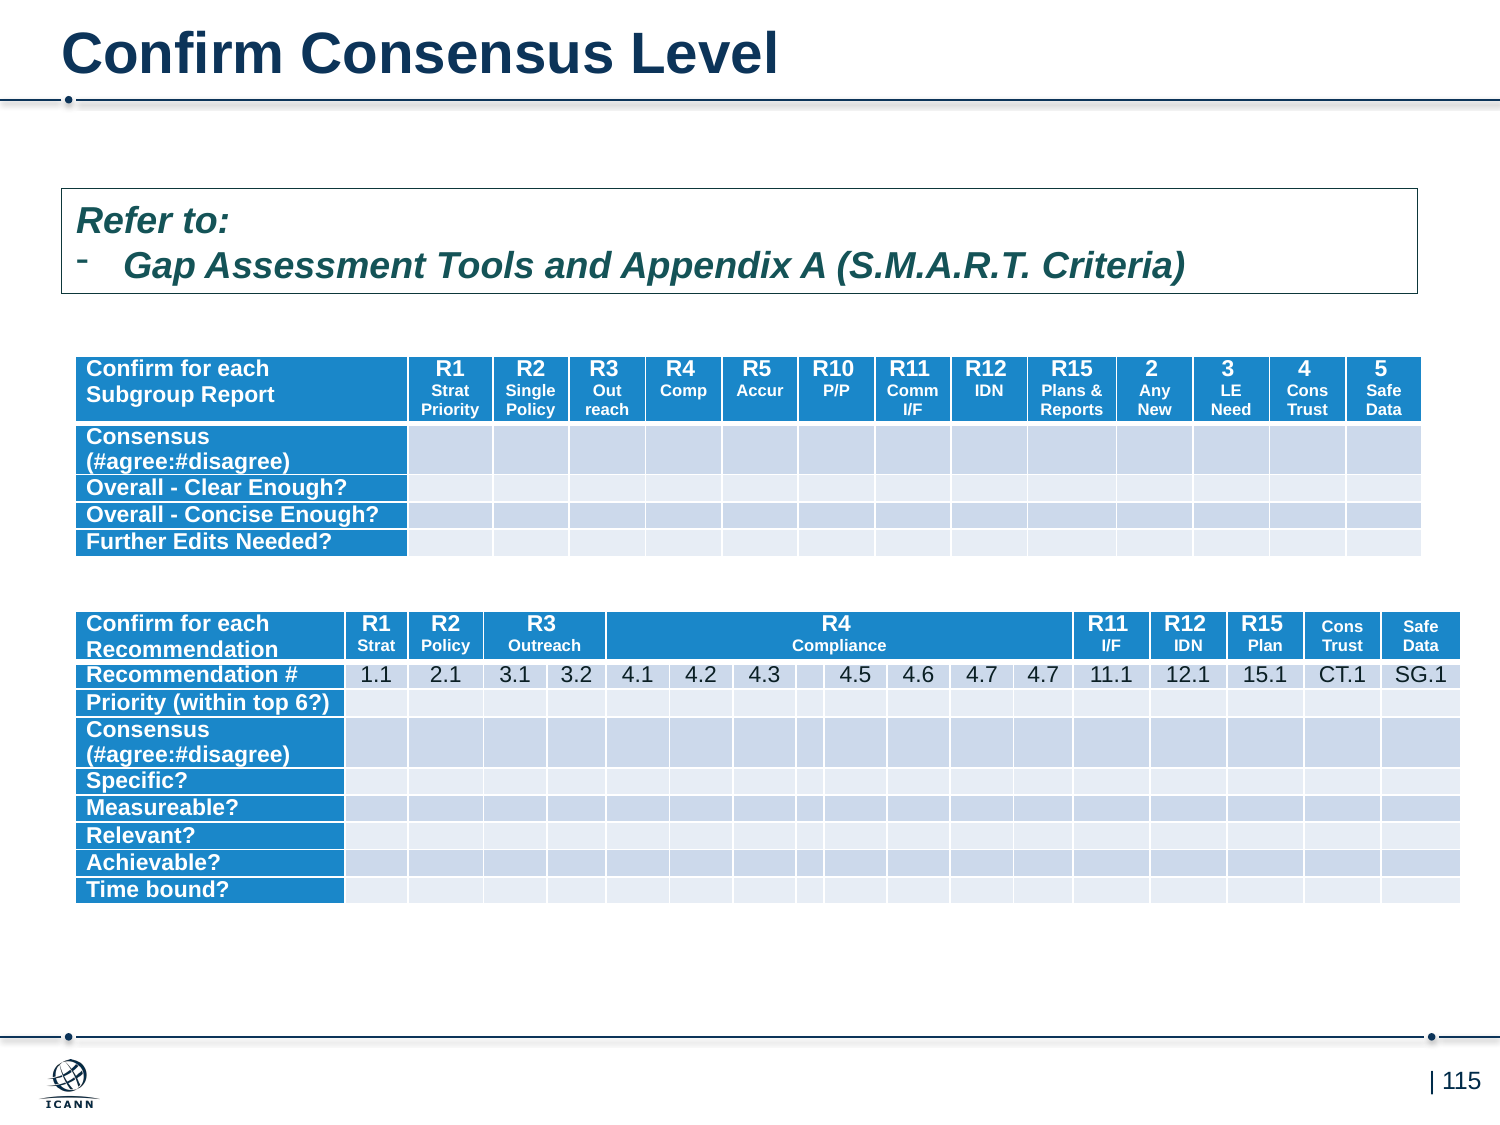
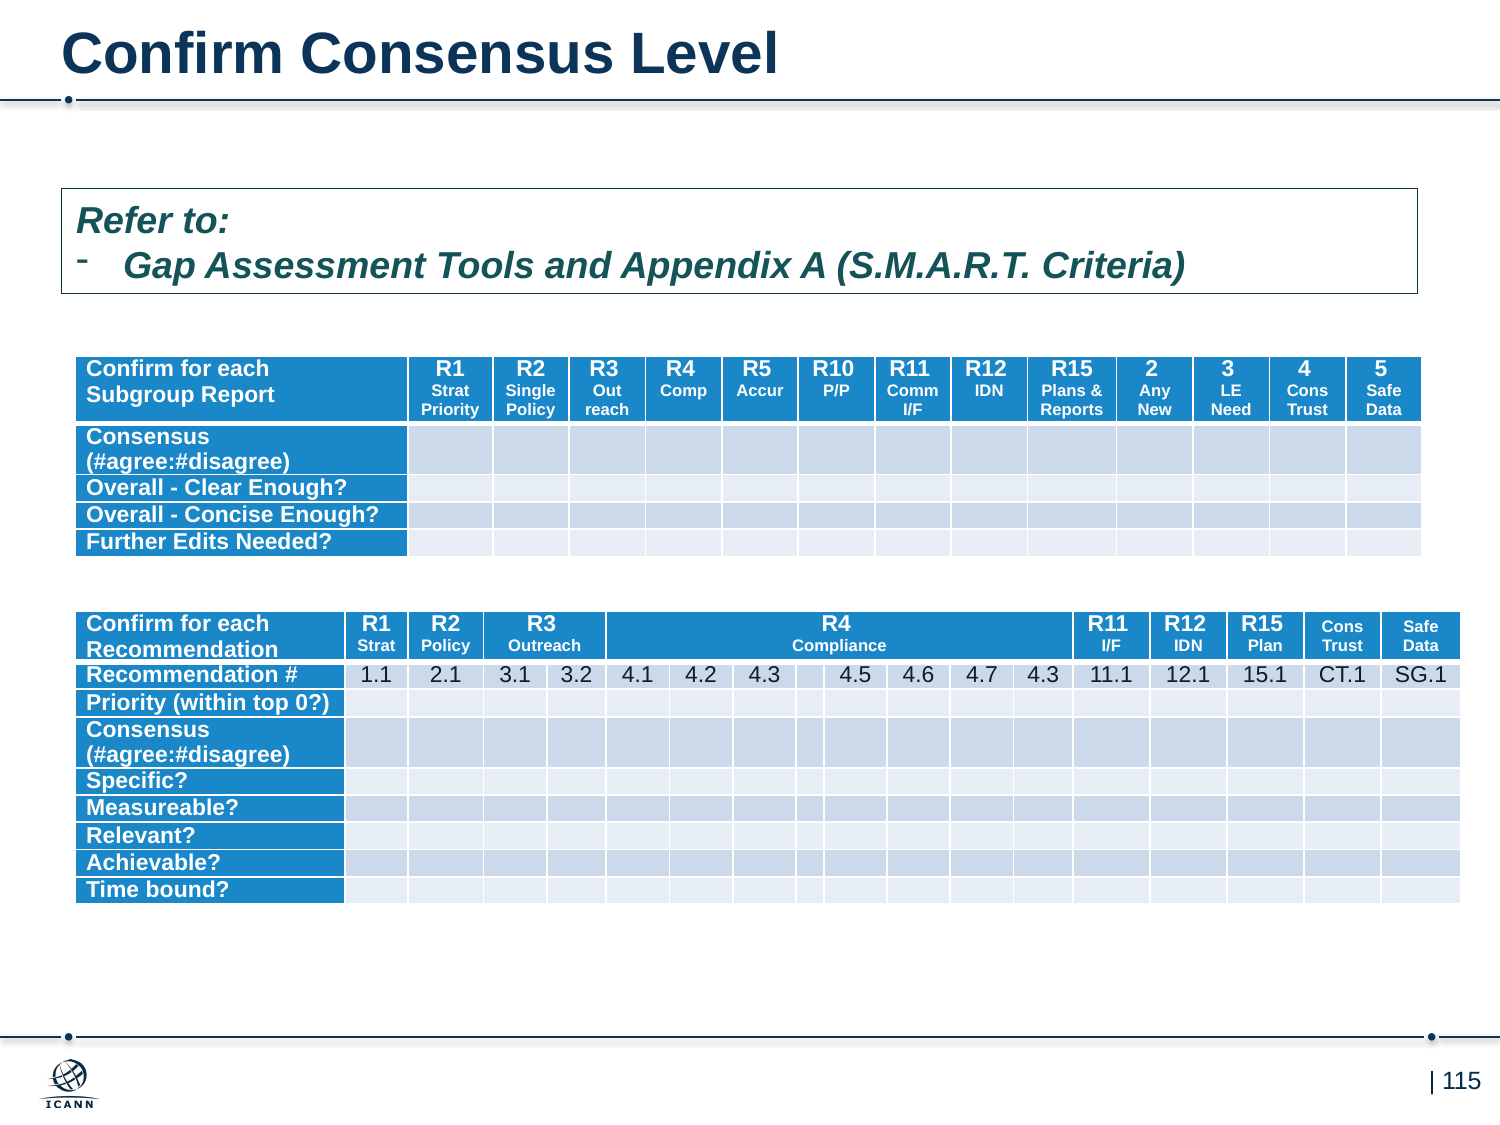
4.7 4.7: 4.7 -> 4.3
6: 6 -> 0
